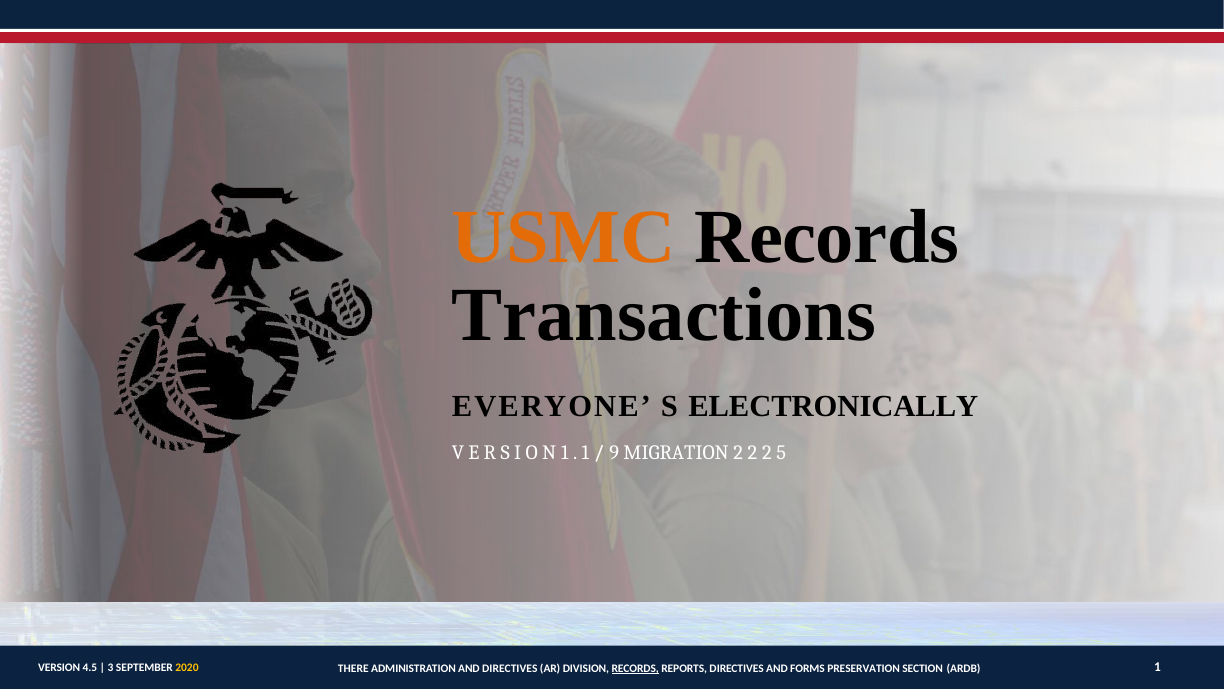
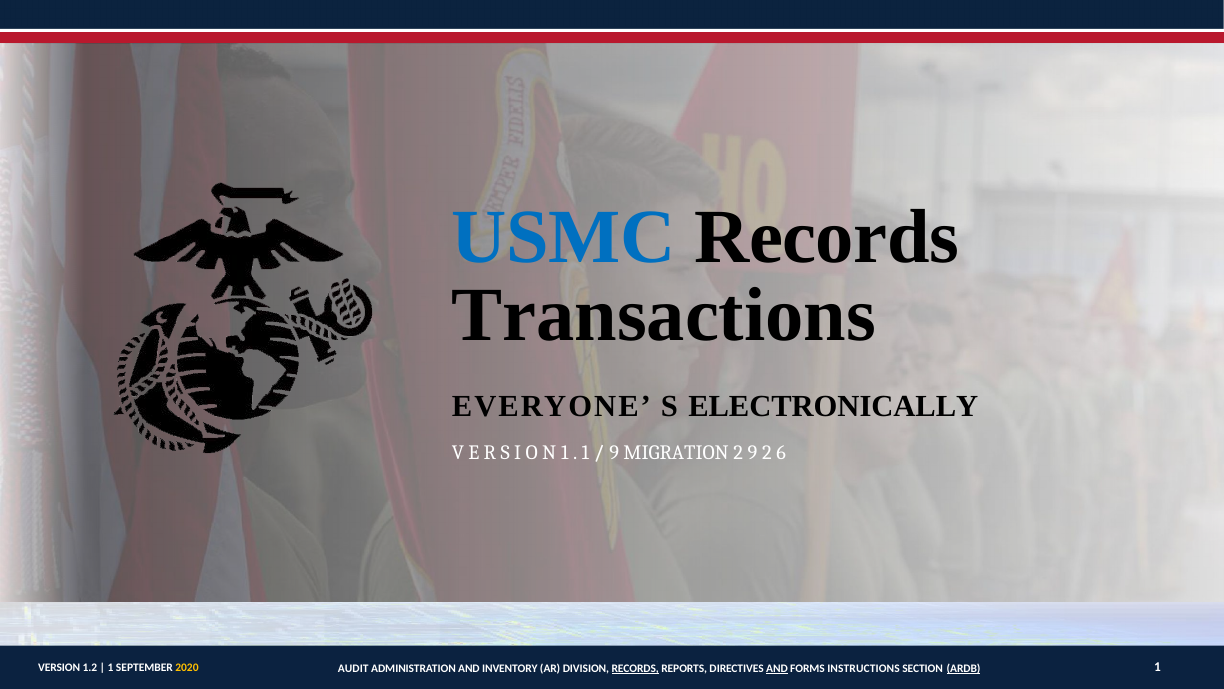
USMC colour: orange -> blue
2 at (752, 452): 2 -> 9
5: 5 -> 6
4.5: 4.5 -> 1.2
3 at (110, 667): 3 -> 1
THERE: THERE -> AUDIT
AND DIRECTIVES: DIRECTIVES -> INVENTORY
AND at (777, 668) underline: none -> present
PRESERVATION: PRESERVATION -> INSTRUCTIONS
ARDB underline: none -> present
